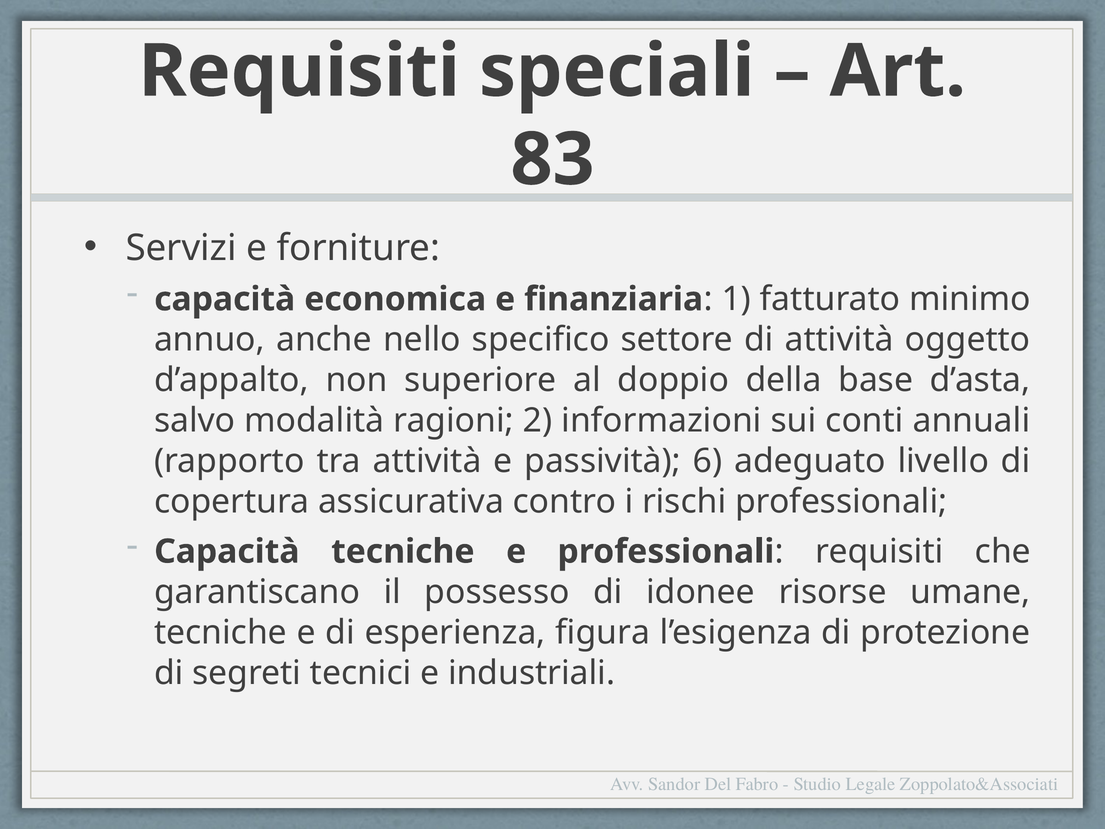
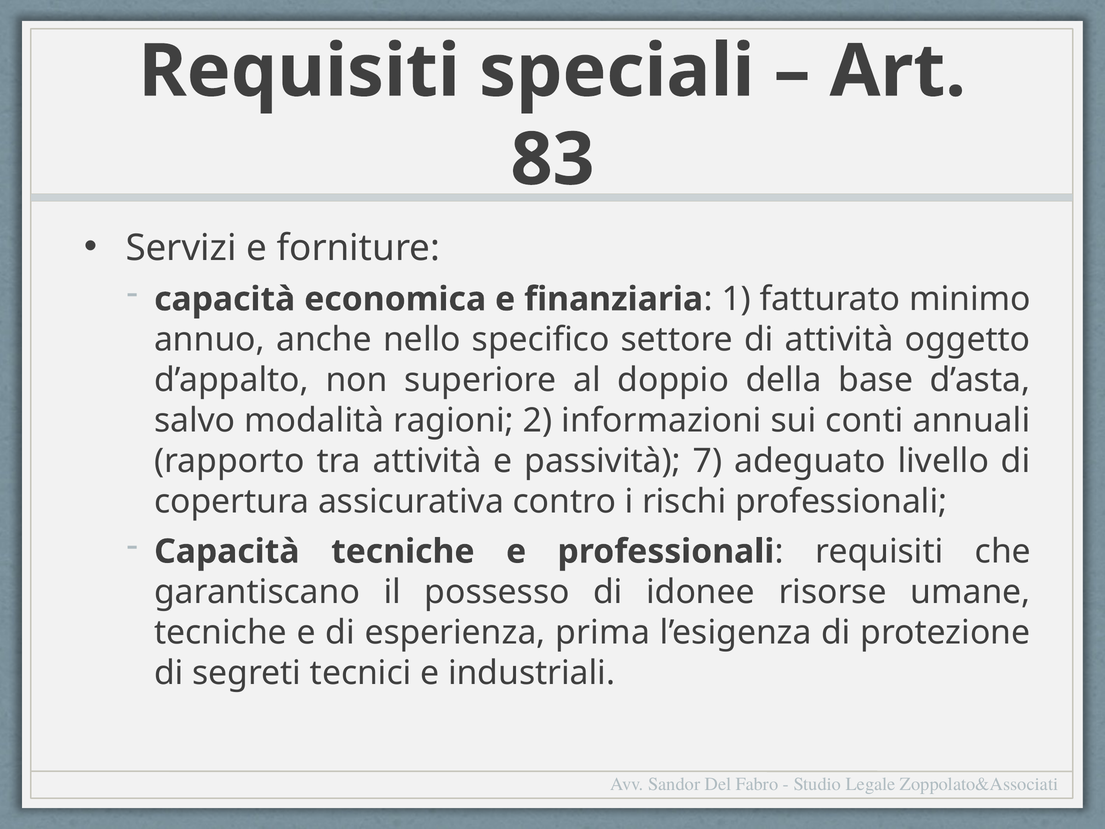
6: 6 -> 7
figura: figura -> prima
